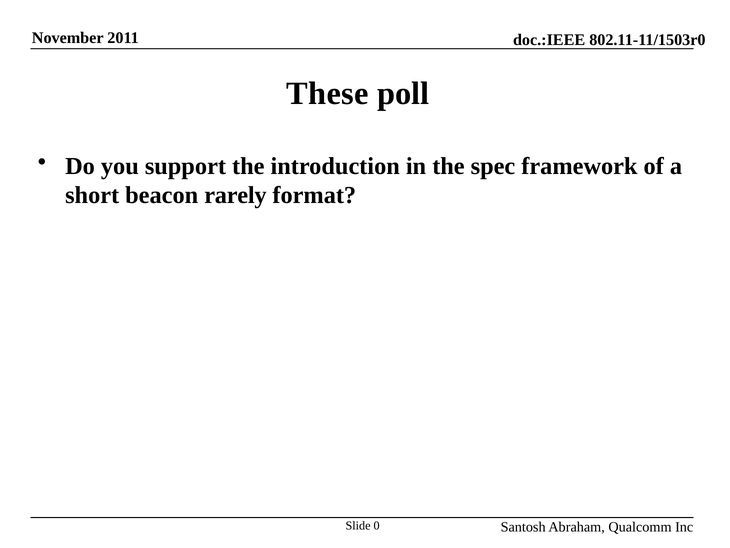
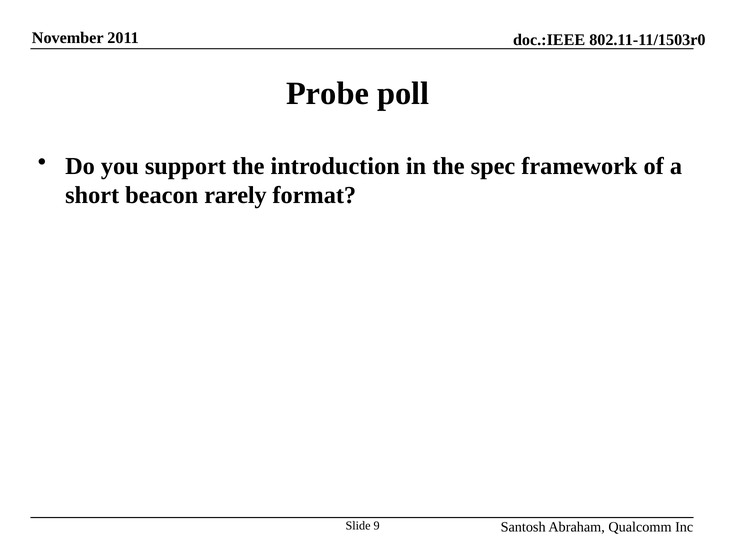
These: These -> Probe
0: 0 -> 9
